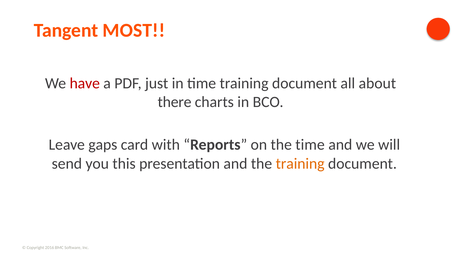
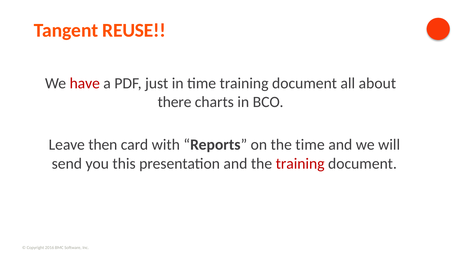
MOST: MOST -> REUSE
gaps: gaps -> then
training at (300, 163) colour: orange -> red
